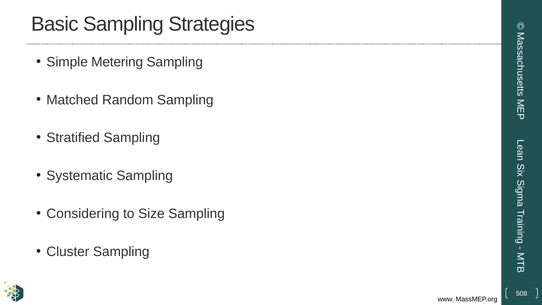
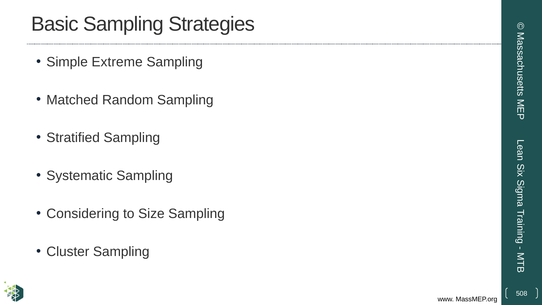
Metering: Metering -> Extreme
